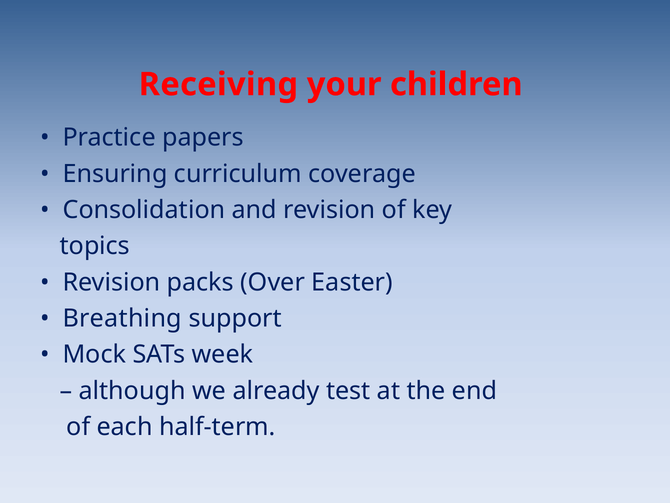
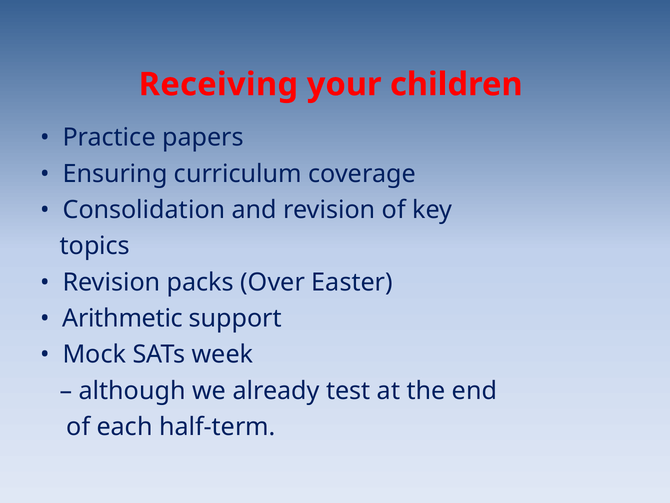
Breathing: Breathing -> Arithmetic
